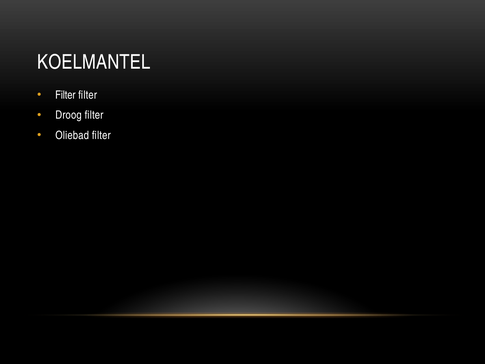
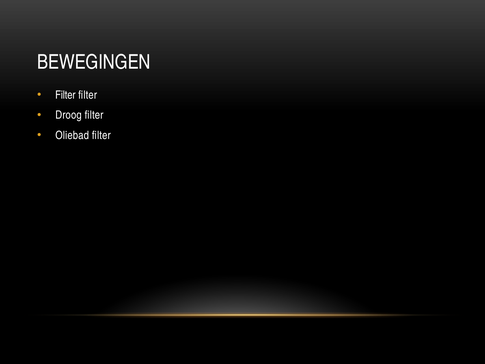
KOELMANTEL: KOELMANTEL -> BEWEGINGEN
